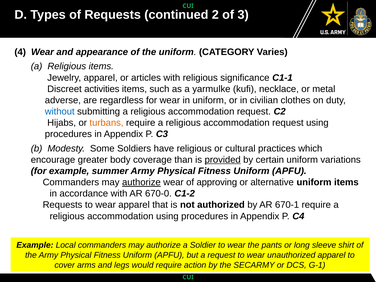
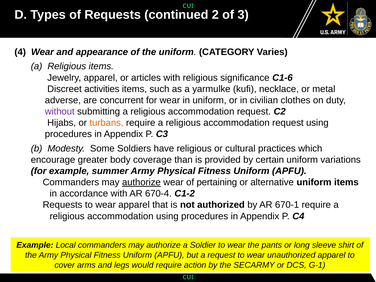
C1-1: C1-1 -> C1-6
regardless: regardless -> concurrent
without colour: blue -> purple
provided underline: present -> none
approving: approving -> pertaining
670-0: 670-0 -> 670-4
